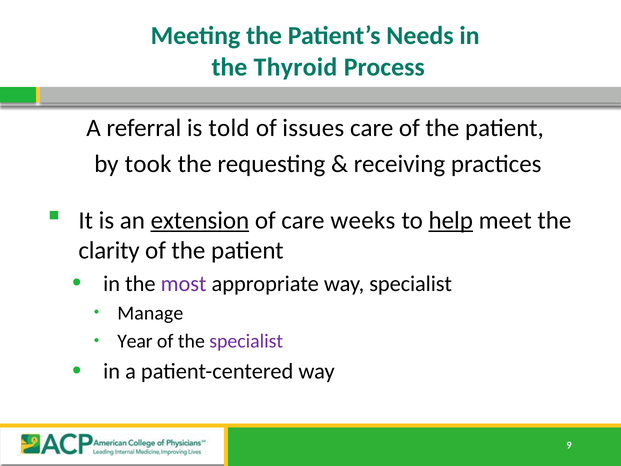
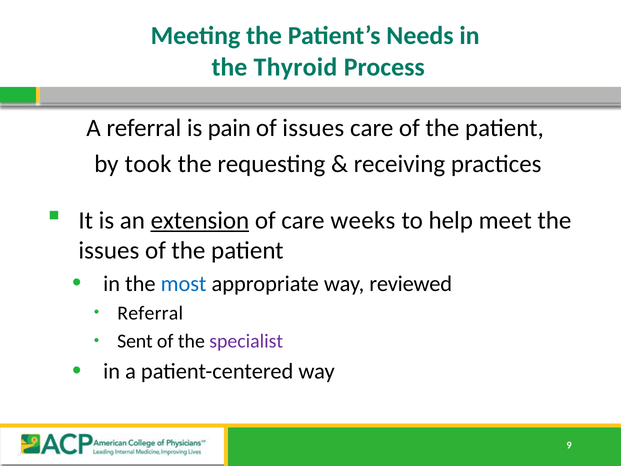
told: told -> pain
help underline: present -> none
clarity at (109, 250): clarity -> issues
most colour: purple -> blue
way specialist: specialist -> reviewed
Manage at (150, 313): Manage -> Referral
Year: Year -> Sent
